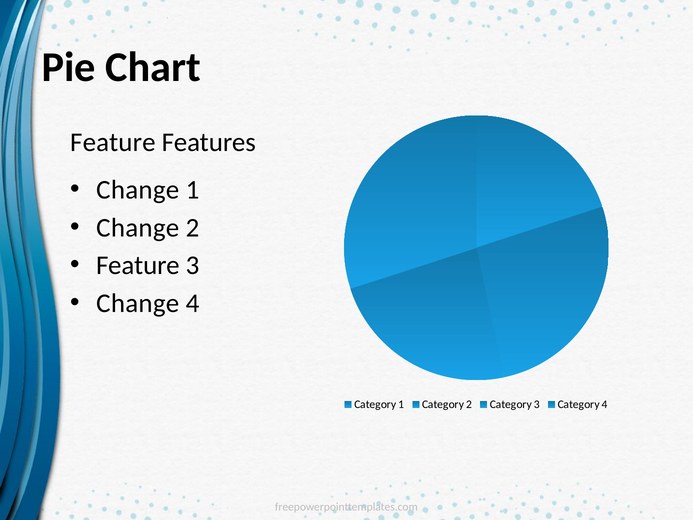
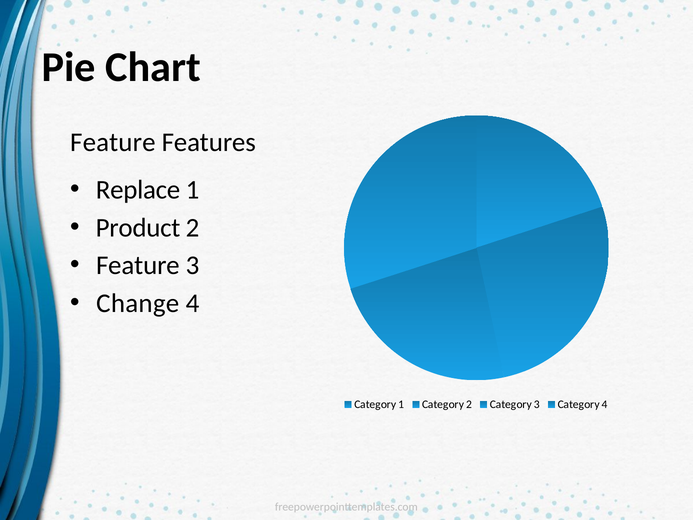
Change at (138, 190): Change -> Replace
Change at (138, 228): Change -> Product
